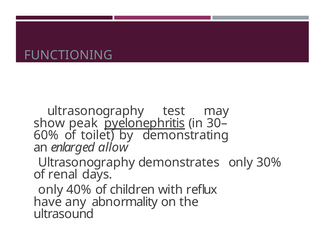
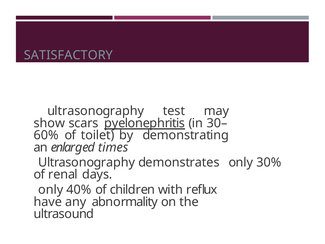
FUNCTIONING: FUNCTIONING -> SATISFACTORY
peak: peak -> scars
allow: allow -> times
